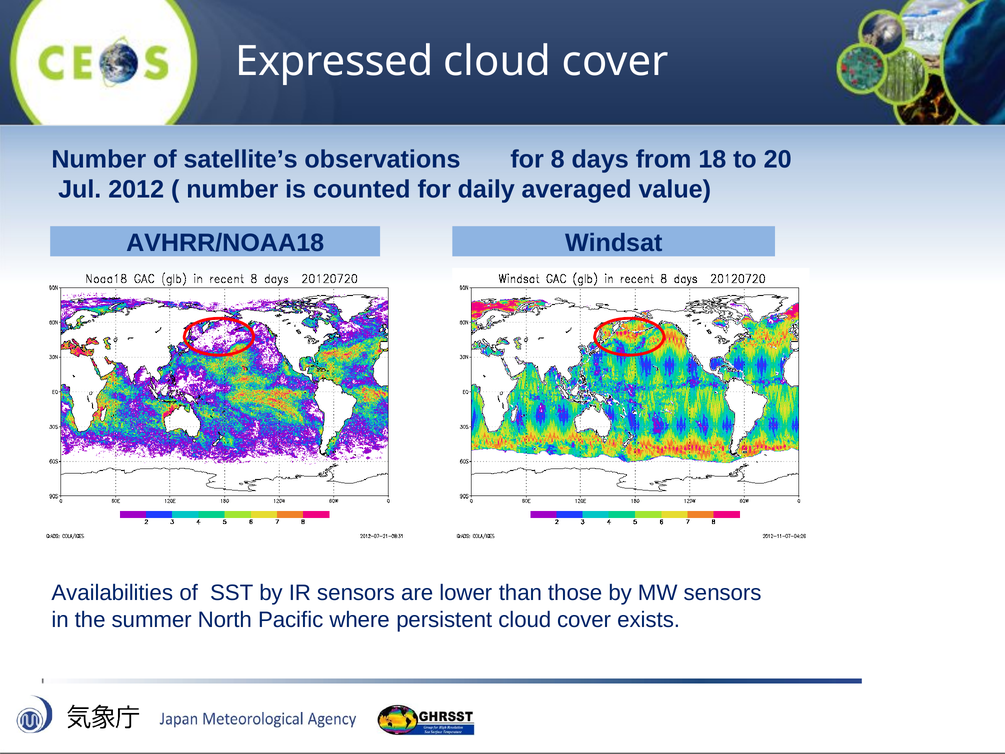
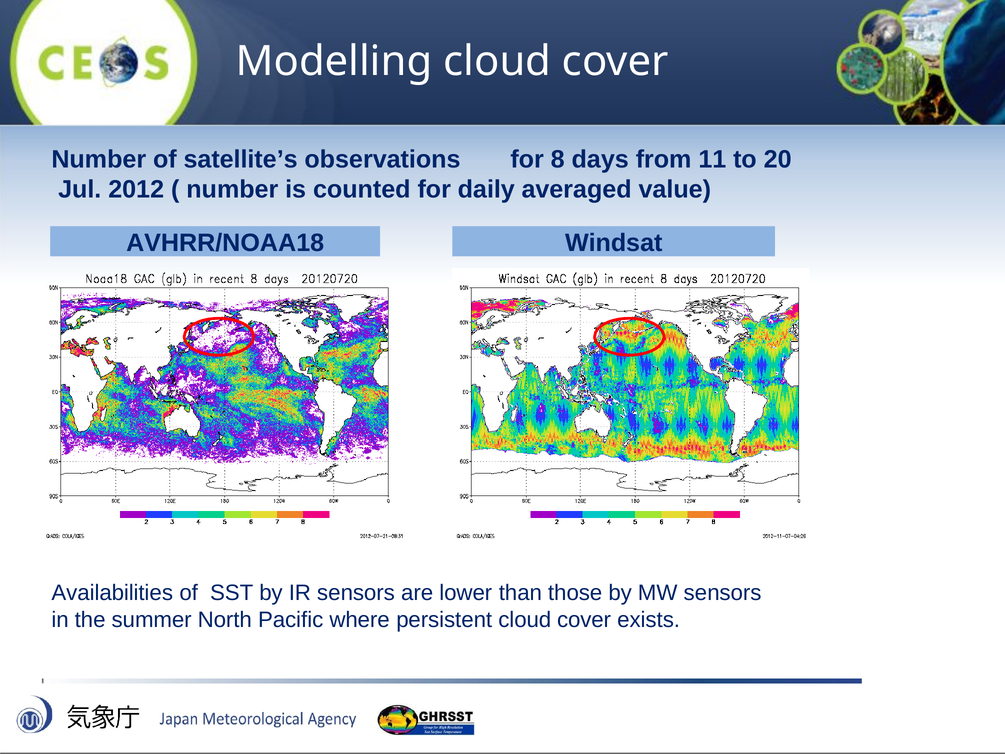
Expressed: Expressed -> Modelling
18: 18 -> 11
